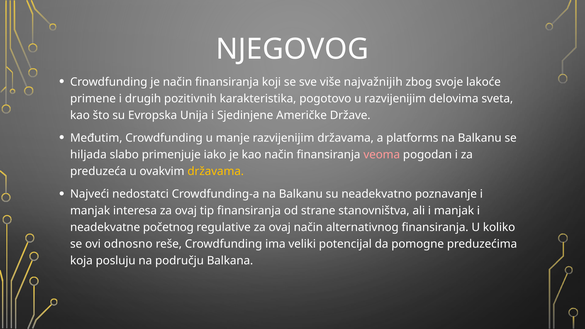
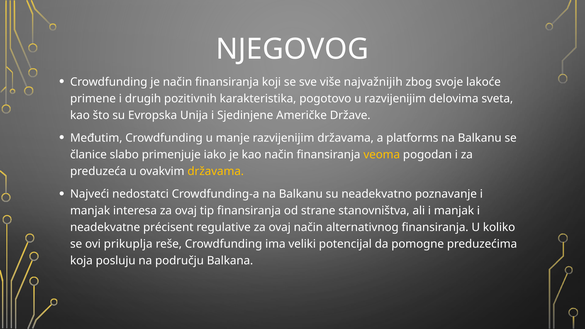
hiljada: hiljada -> članice
veoma colour: pink -> yellow
početnog: početnog -> précisent
odnosno: odnosno -> prikuplja
